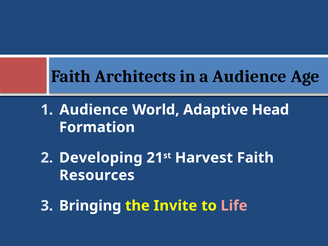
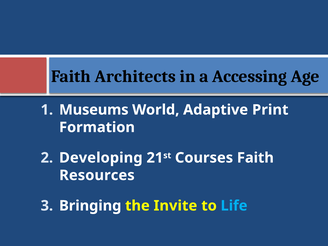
a Audience: Audience -> Accessing
Audience at (94, 110): Audience -> Museums
Head: Head -> Print
Harvest: Harvest -> Courses
Life colour: pink -> light blue
